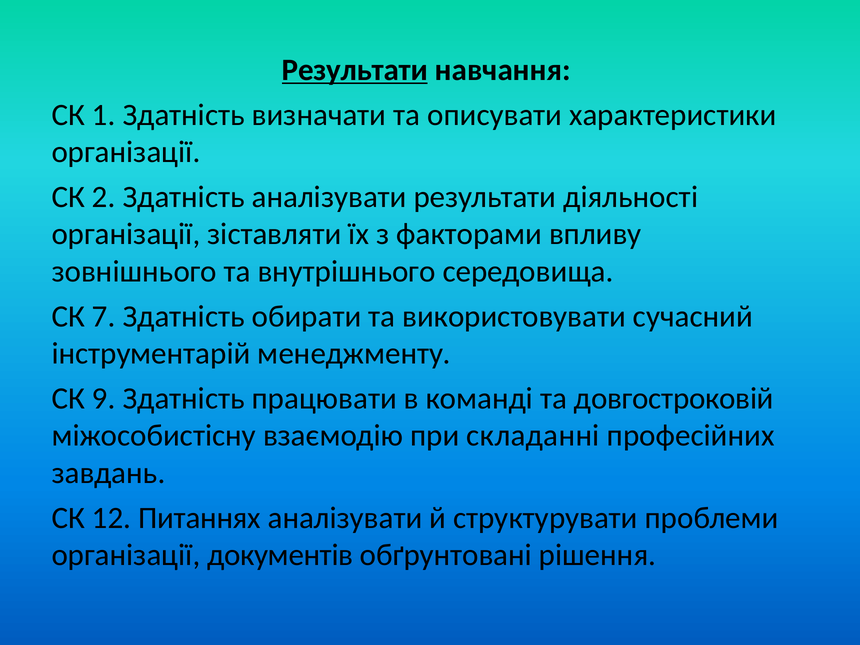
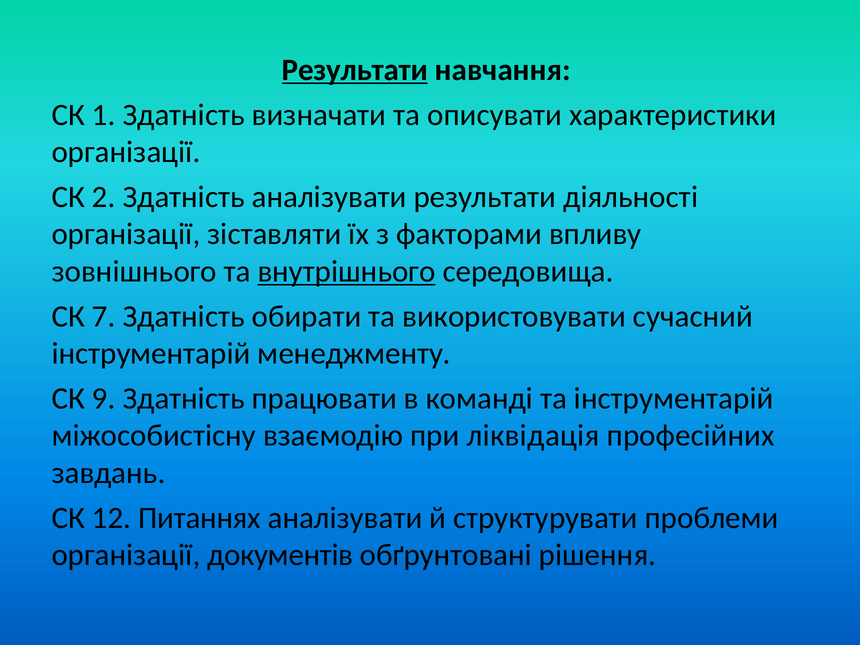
внутрішнього underline: none -> present
та довгостроковій: довгостроковій -> інструментарій
складанні: складанні -> ліквідація
